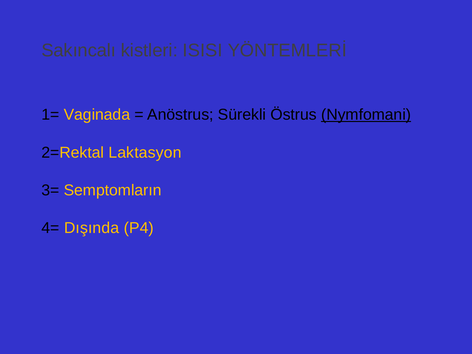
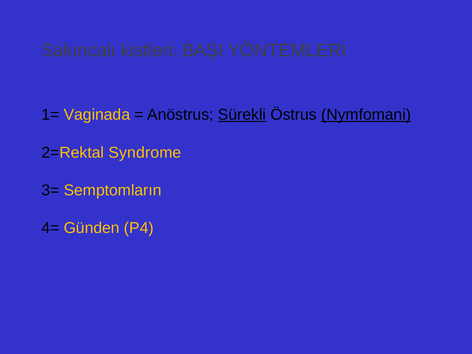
ISISI: ISISI -> BAŞI
Sürekli underline: none -> present
Laktasyon: Laktasyon -> Syndrome
Dışında: Dışında -> Günden
